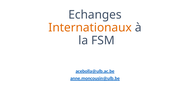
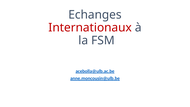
Internationaux colour: orange -> red
